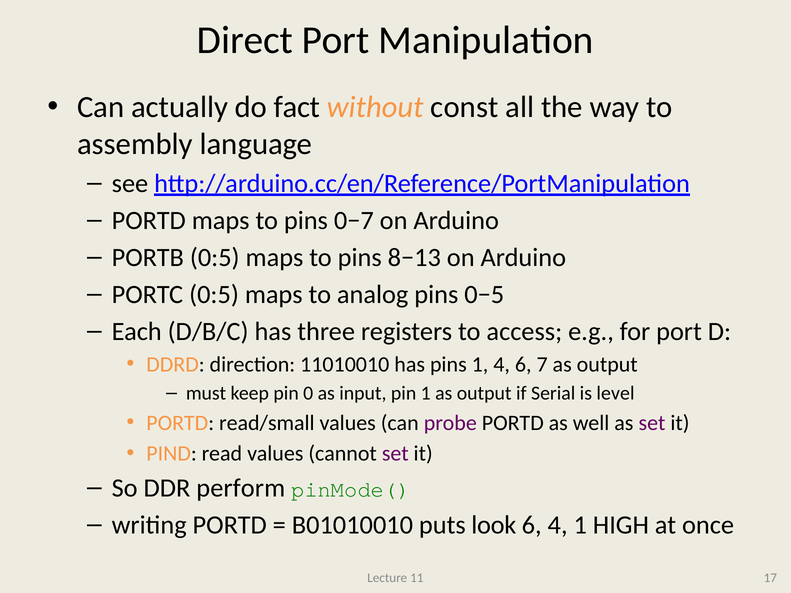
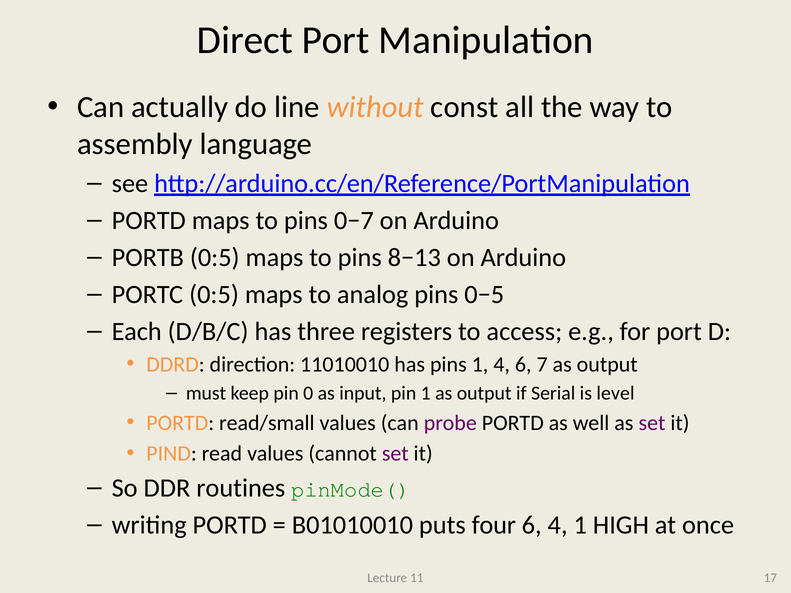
fact: fact -> line
perform: perform -> routines
look: look -> four
